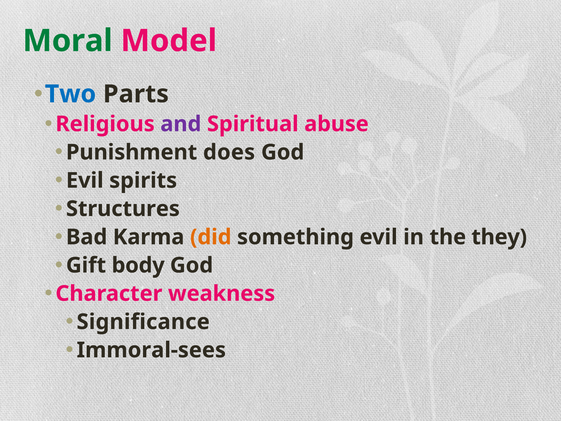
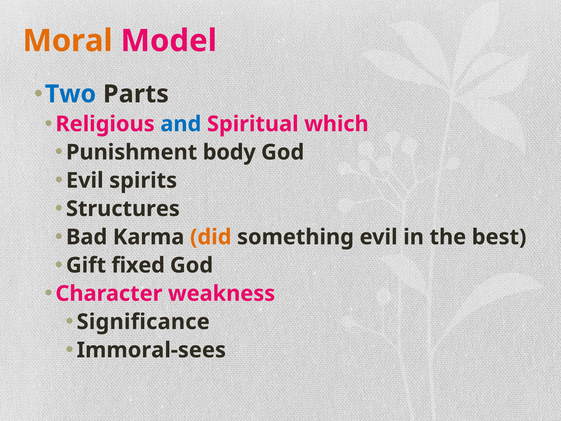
Moral colour: green -> orange
and colour: purple -> blue
abuse: abuse -> which
does: does -> body
they: they -> best
body: body -> fixed
